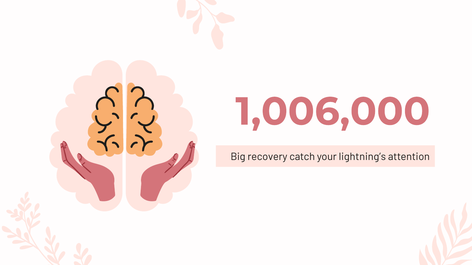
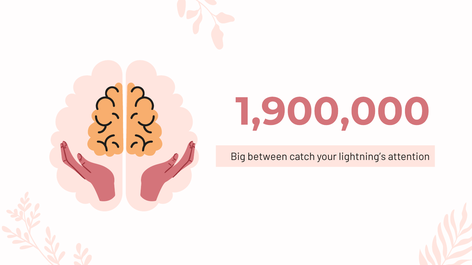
1,006,000: 1,006,000 -> 1,900,000
recovery: recovery -> between
